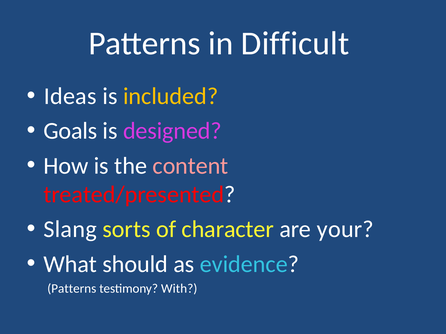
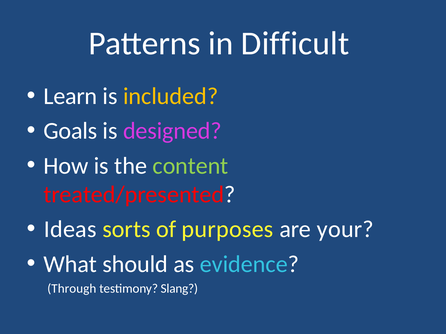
Ideas: Ideas -> Learn
content colour: pink -> light green
Slang: Slang -> Ideas
character: character -> purposes
Patterns at (72, 289): Patterns -> Through
With: With -> Slang
